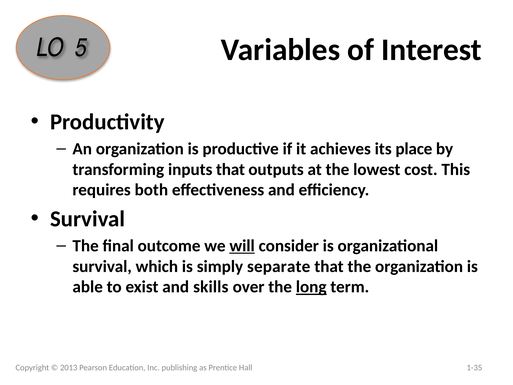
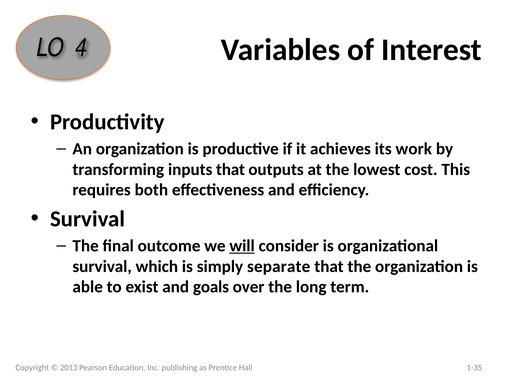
5: 5 -> 4
place: place -> work
skills: skills -> goals
long underline: present -> none
